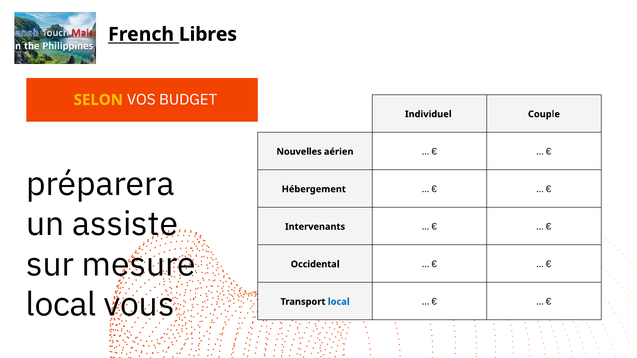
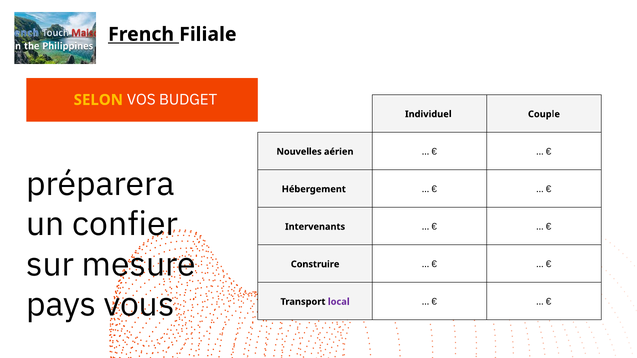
Libres: Libres -> Filiale
assiste: assiste -> confier
Occidental: Occidental -> Construire
local at (61, 305): local -> pays
local at (339, 302) colour: blue -> purple
